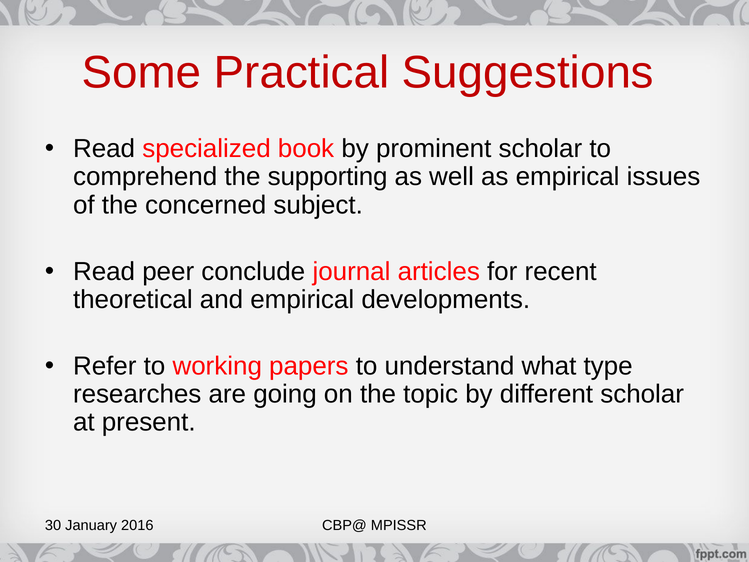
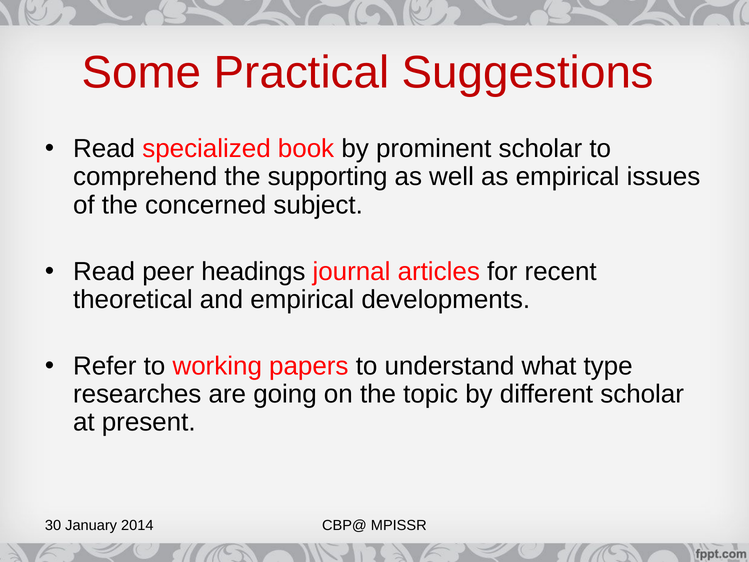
conclude: conclude -> headings
2016: 2016 -> 2014
